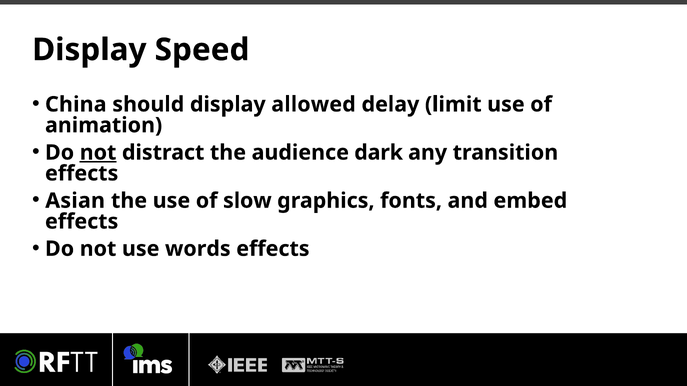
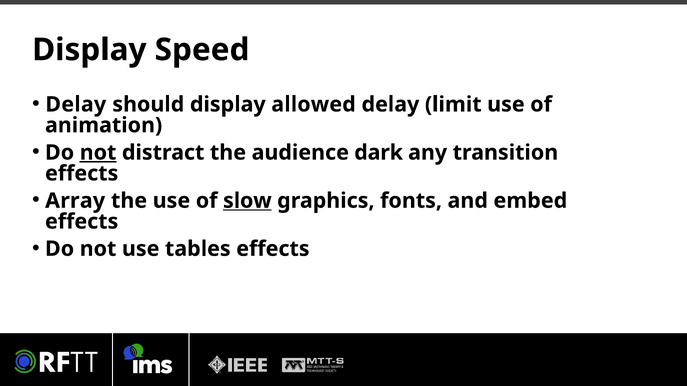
China at (76, 105): China -> Delay
Asian: Asian -> Array
slow underline: none -> present
words: words -> tables
